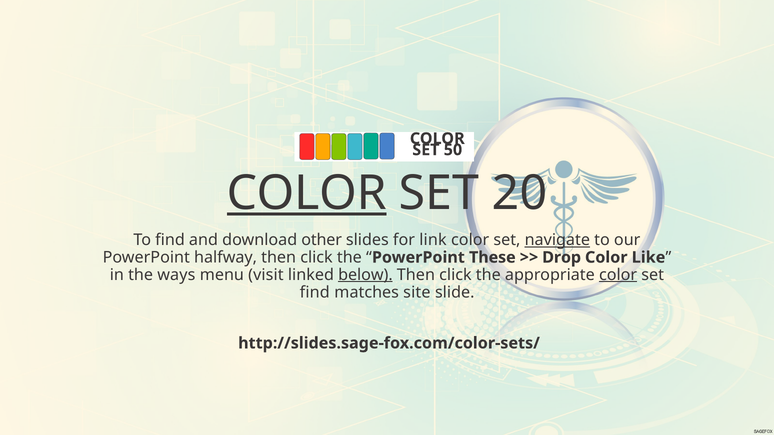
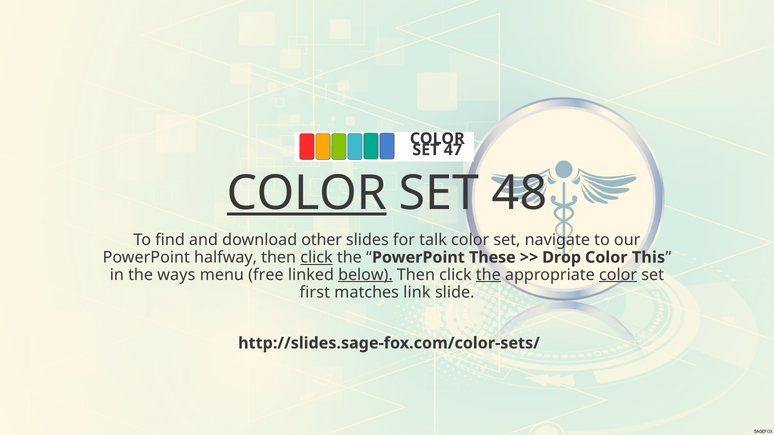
50: 50 -> 47
20: 20 -> 48
link: link -> talk
navigate underline: present -> none
click at (317, 258) underline: none -> present
Like: Like -> This
visit: visit -> free
the at (488, 275) underline: none -> present
find at (315, 292): find -> first
site: site -> link
